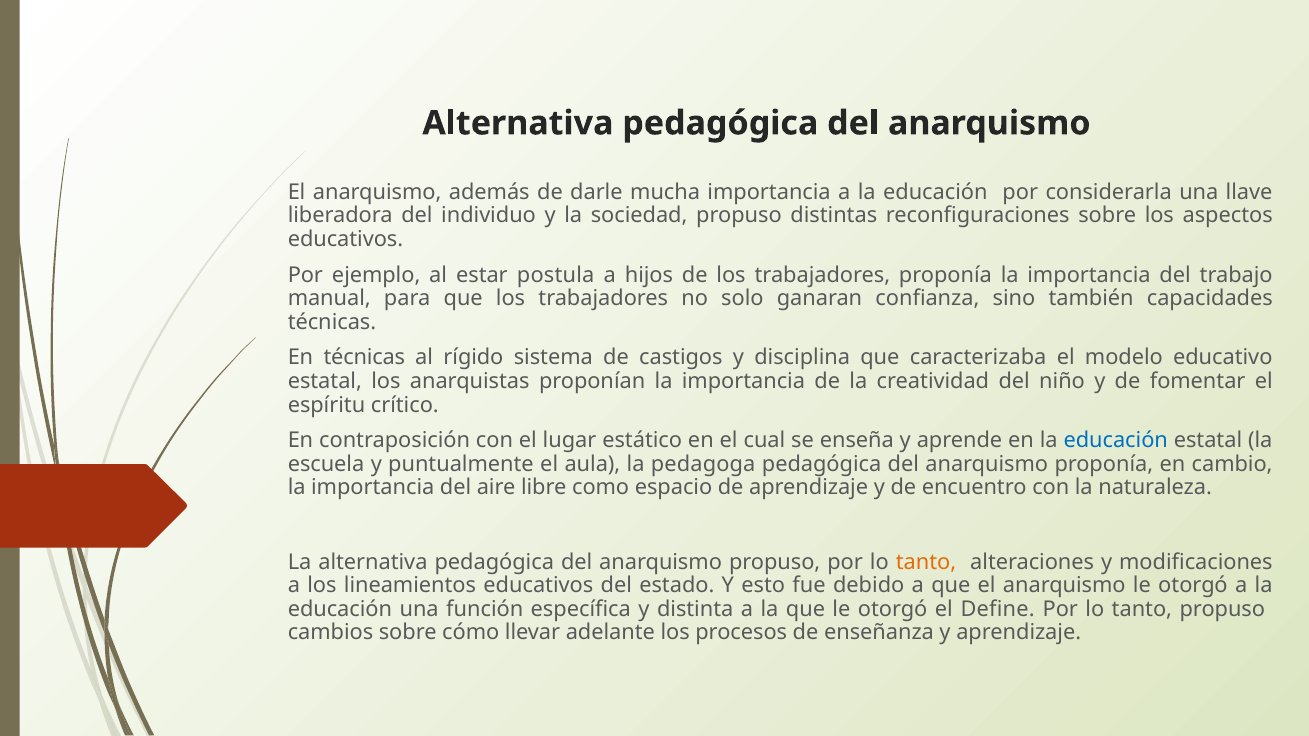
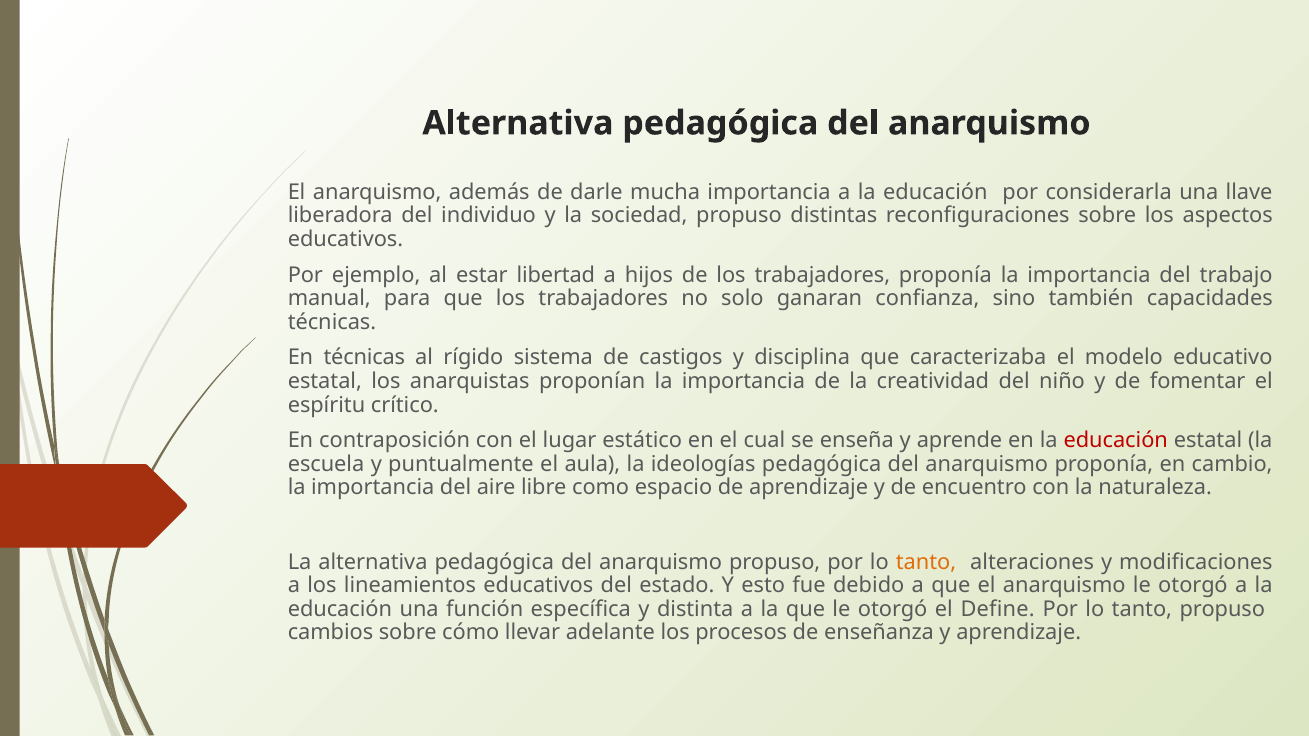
postula: postula -> libertad
educación at (1116, 441) colour: blue -> red
pedagoga: pedagoga -> ideologías
